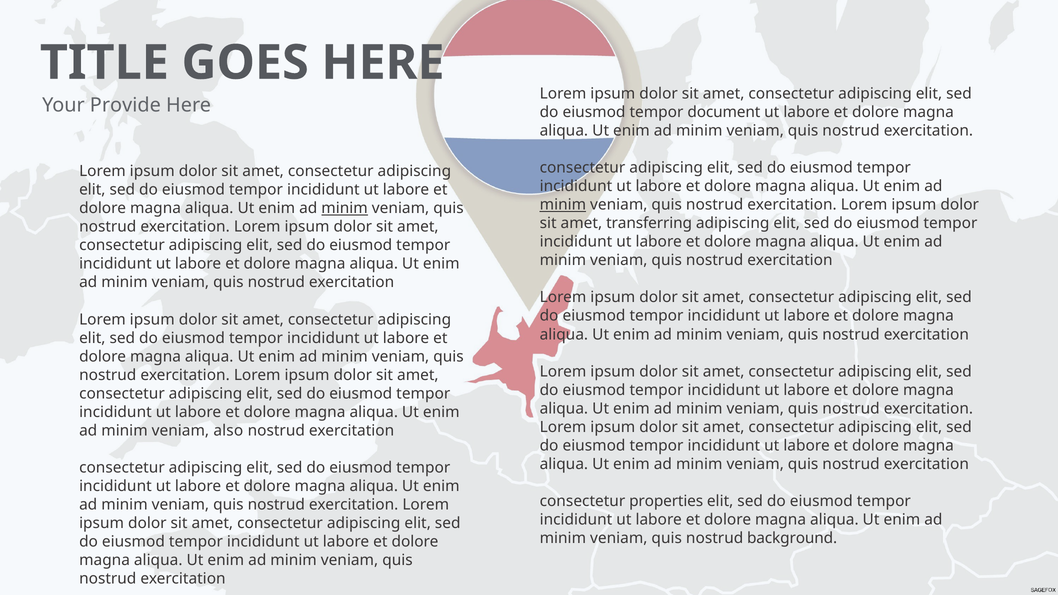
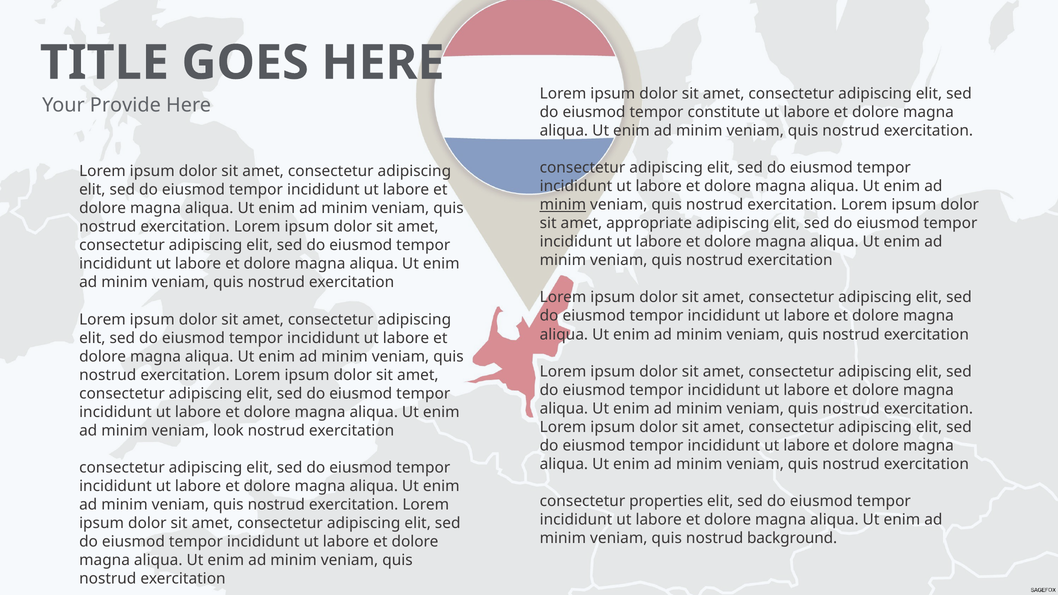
document: document -> constitute
minim at (345, 208) underline: present -> none
transferring: transferring -> appropriate
also: also -> look
